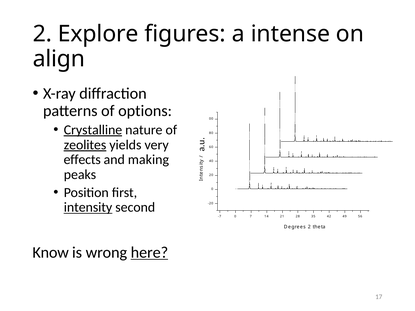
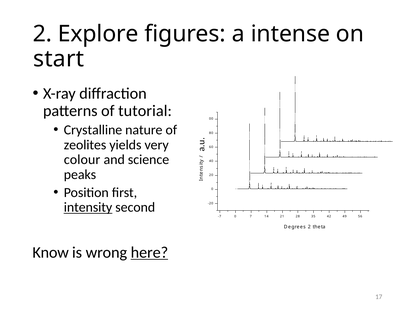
align: align -> start
options: options -> tutorial
Crystalline underline: present -> none
zeolites underline: present -> none
effects: effects -> colour
making: making -> science
